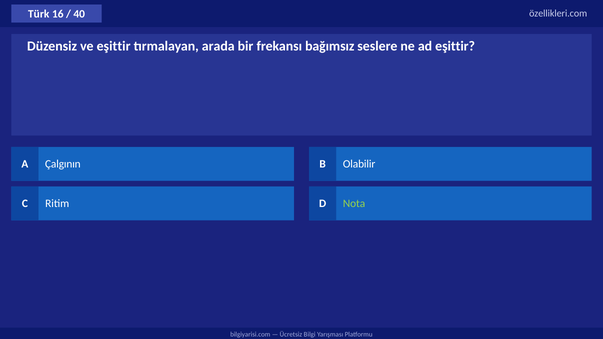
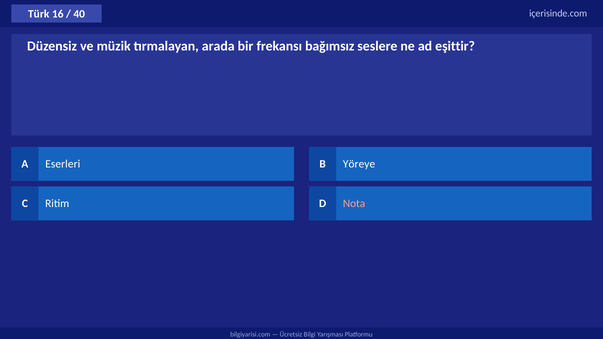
özellikleri.com: özellikleri.com -> içerisinde.com
ve eşittir: eşittir -> müzik
Çalgının: Çalgının -> Eserleri
Olabilir: Olabilir -> Yöreye
Nota colour: light green -> pink
